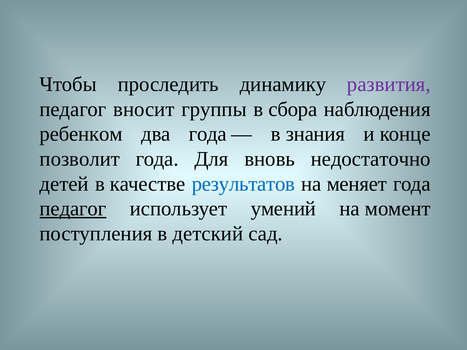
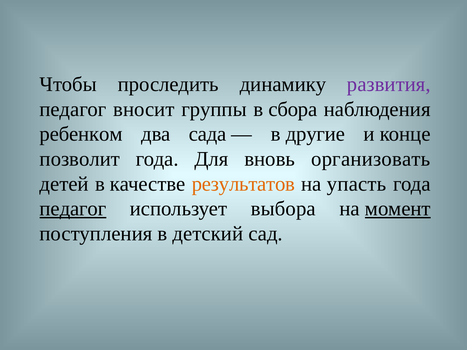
два года: года -> сада
знания: знания -> другие
недостаточно: недостаточно -> организовать
результатов colour: blue -> orange
меняет: меняет -> упасть
умений: умений -> выбора
момент underline: none -> present
